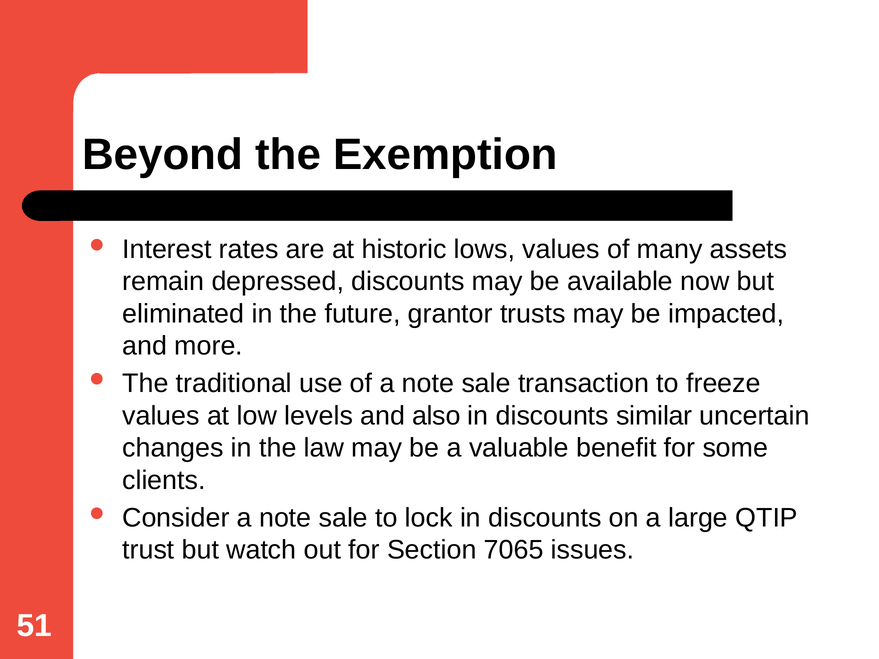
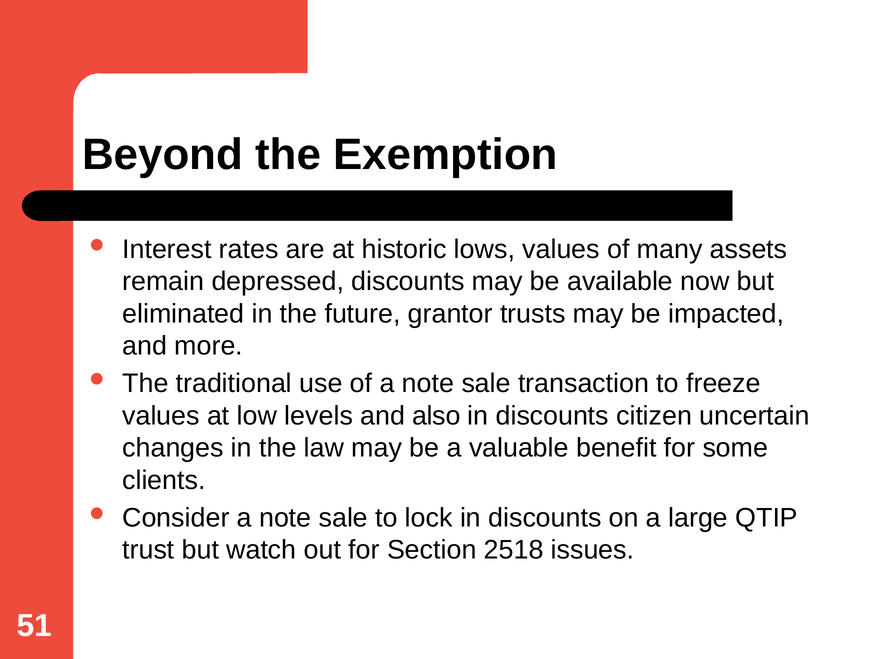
similar: similar -> citizen
7065: 7065 -> 2518
